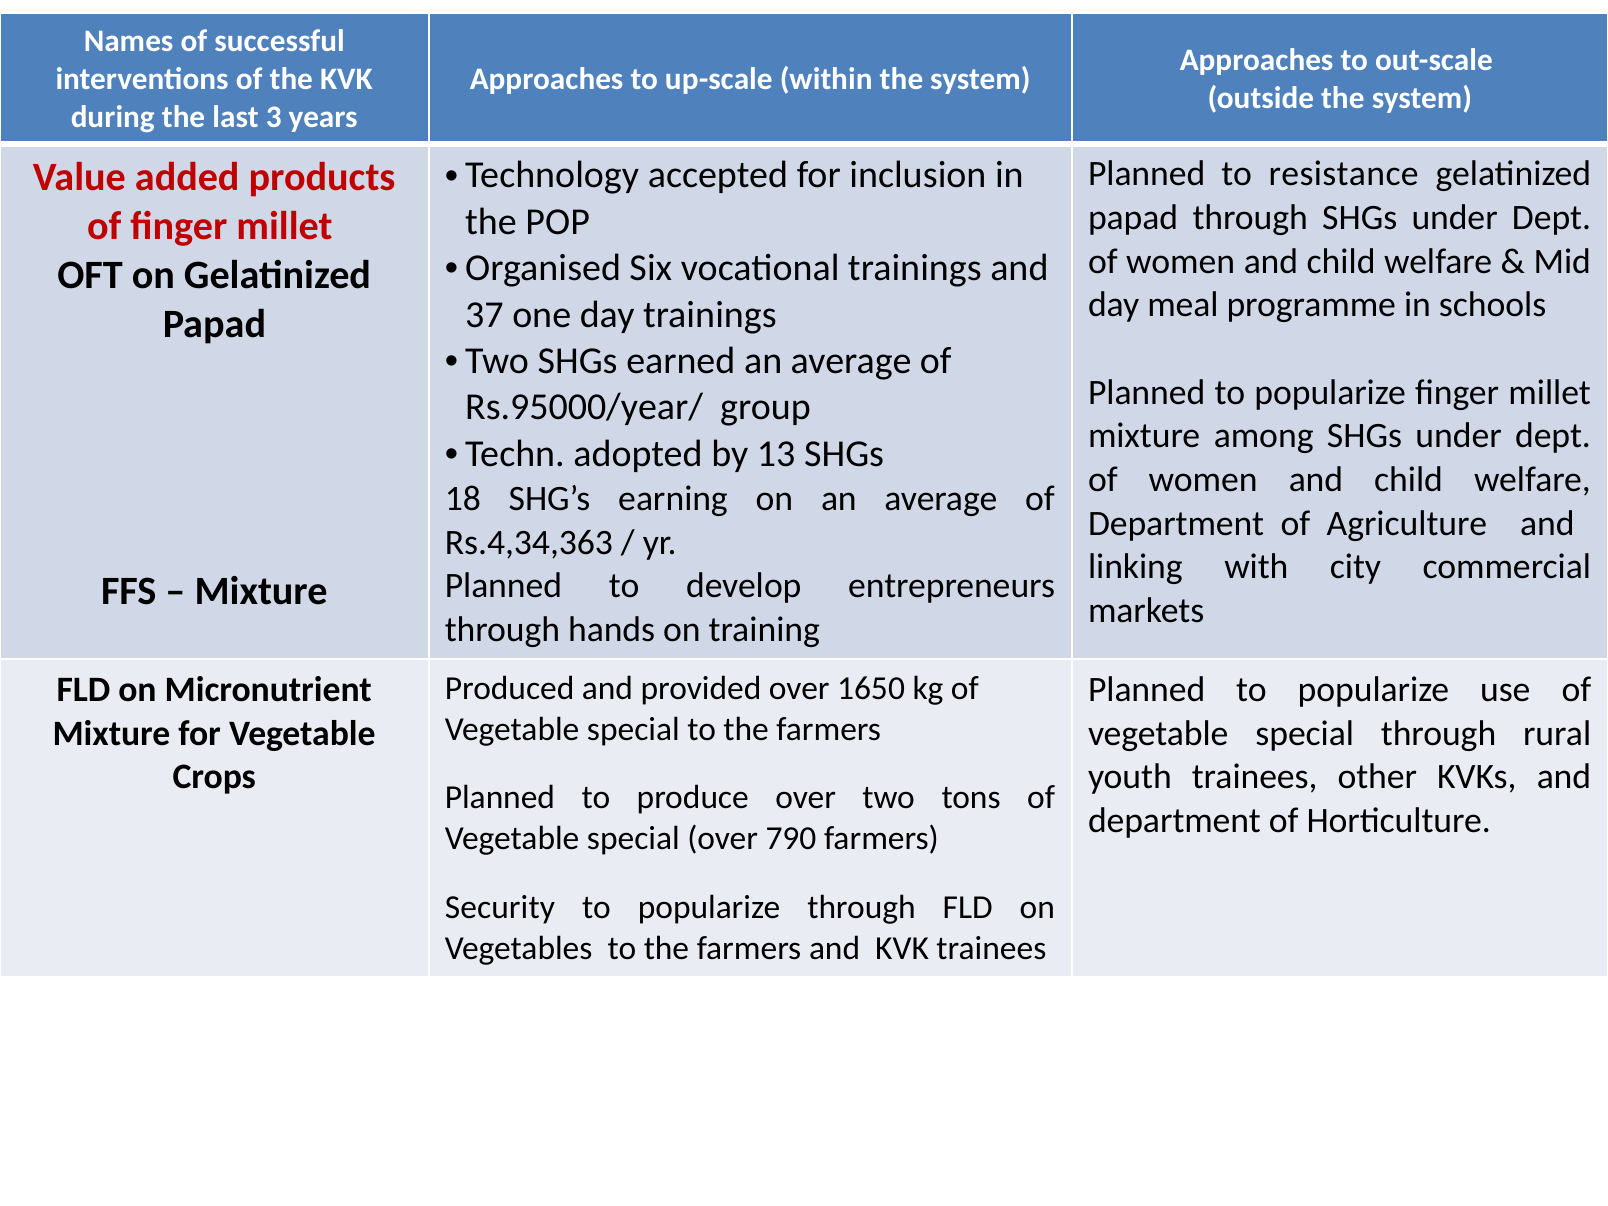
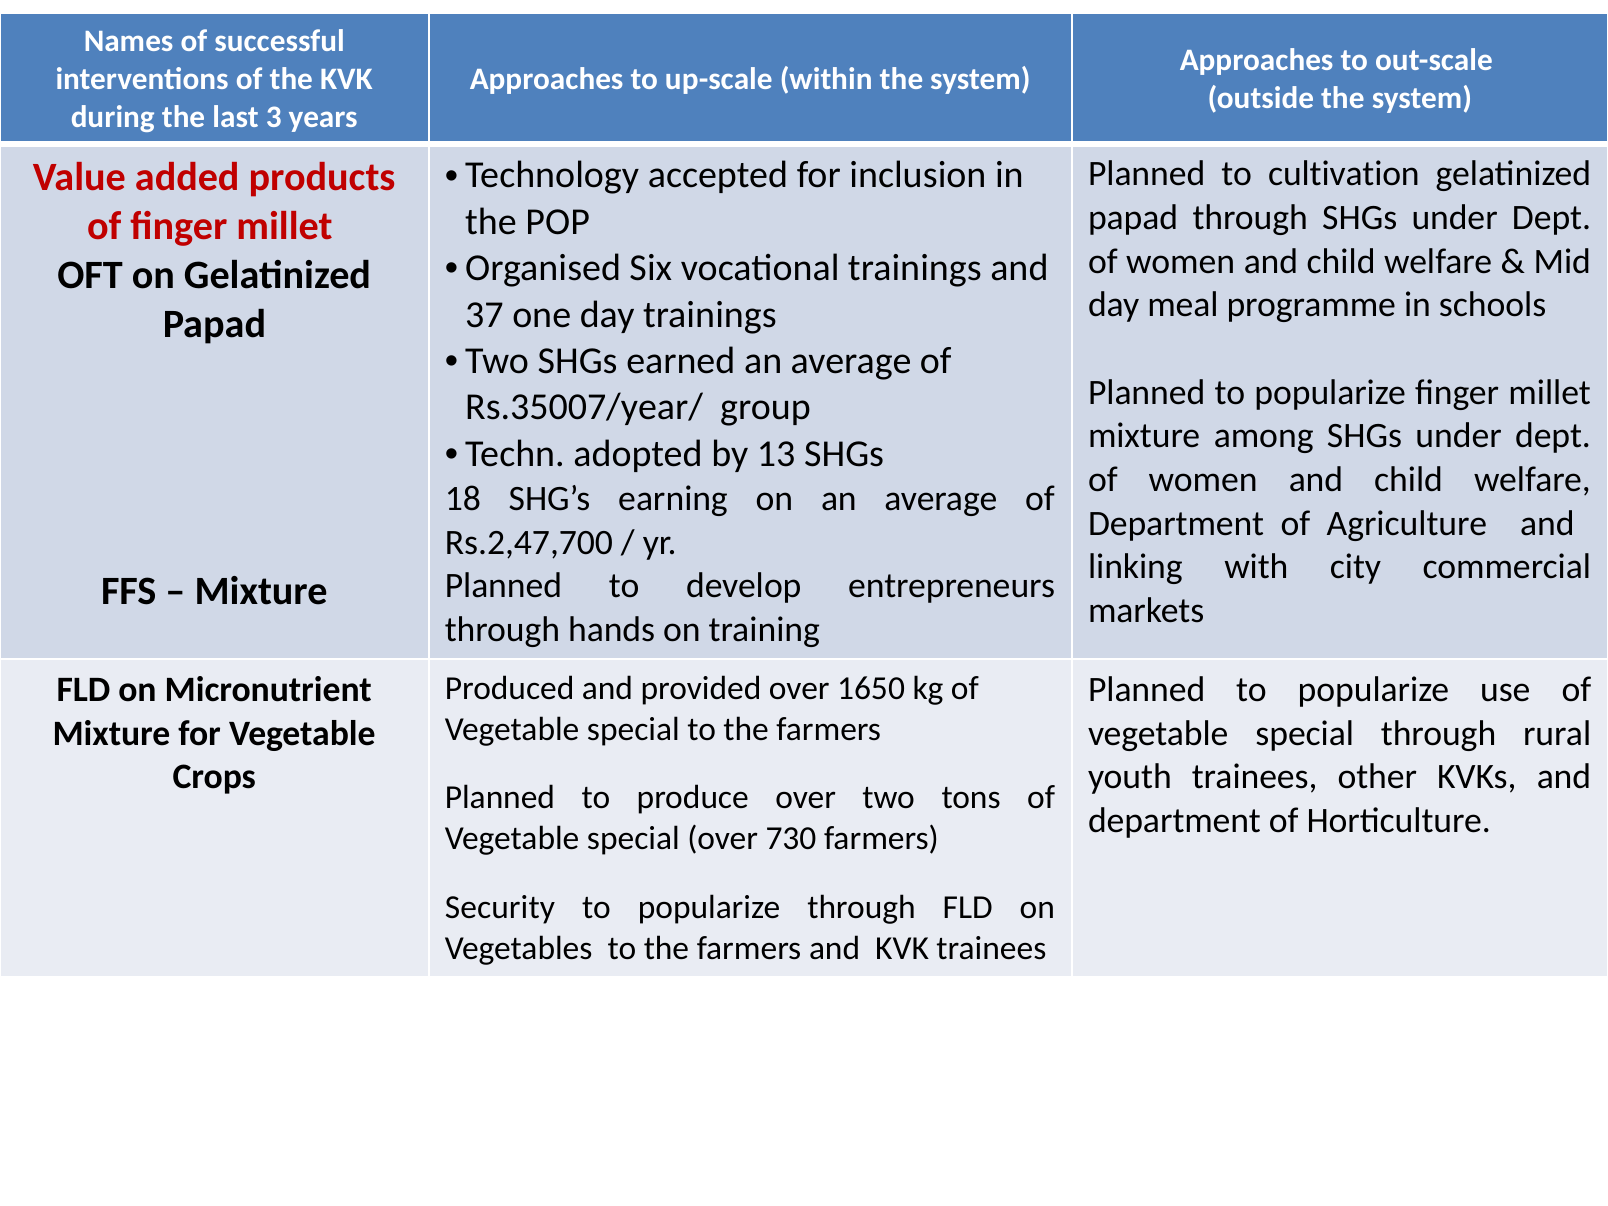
resistance: resistance -> cultivation
Rs.95000/year/: Rs.95000/year/ -> Rs.35007/year/
Rs.4,34,363: Rs.4,34,363 -> Rs.2,47,700
790: 790 -> 730
